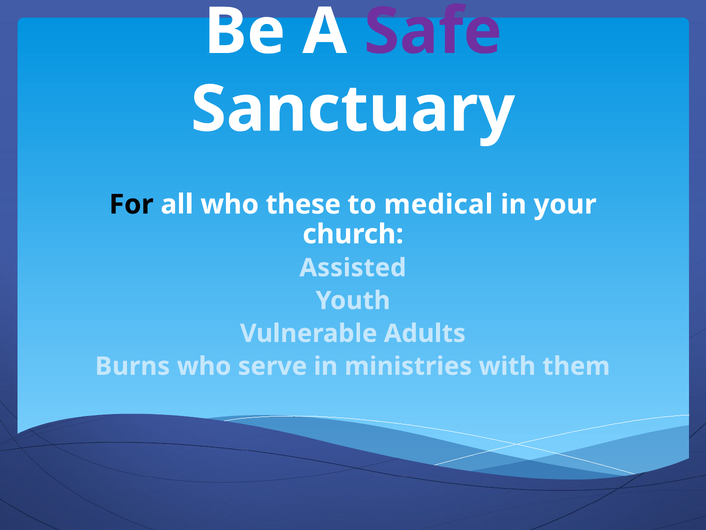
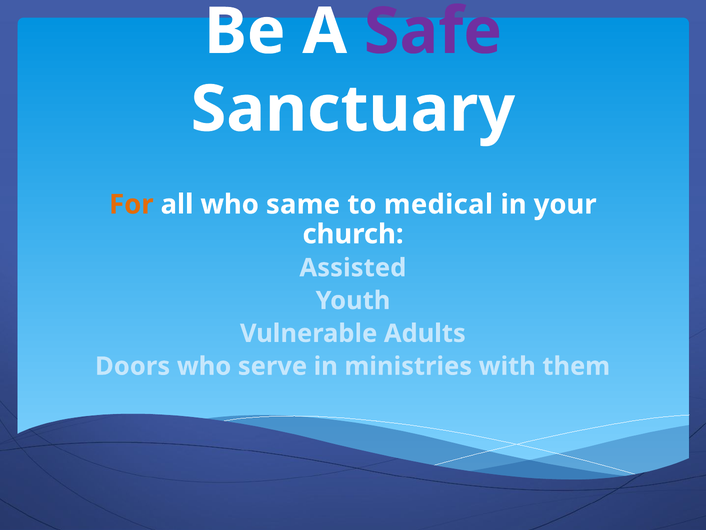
For colour: black -> orange
these: these -> same
Burns: Burns -> Doors
